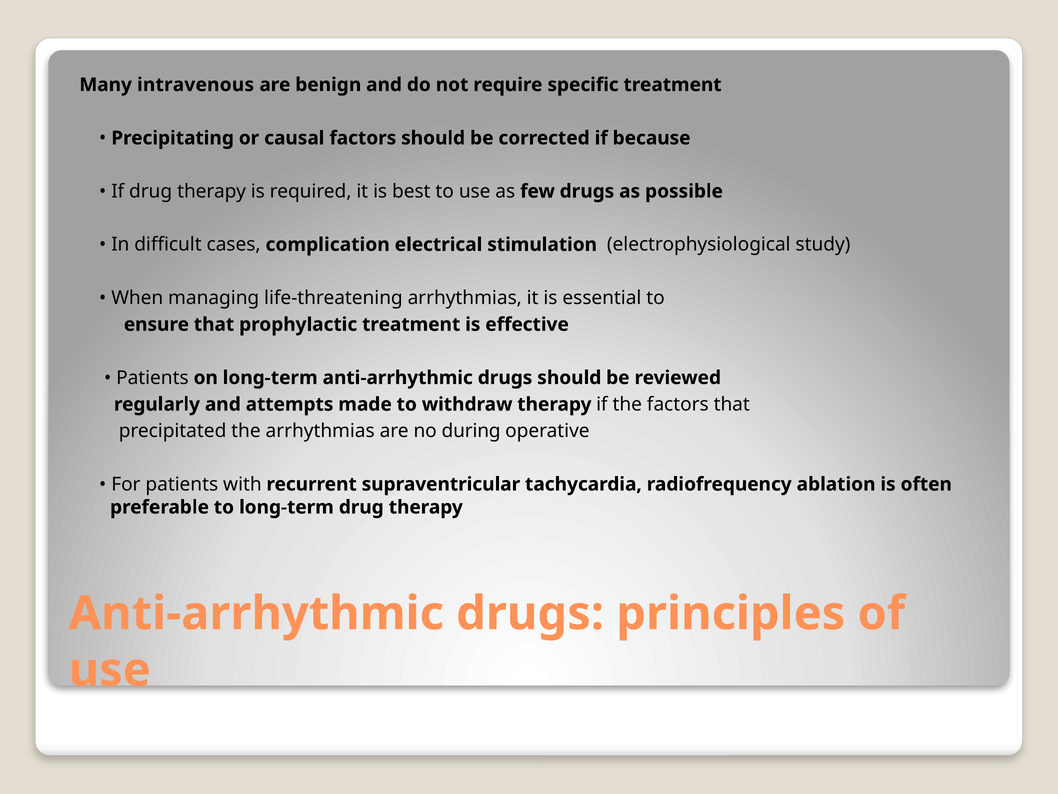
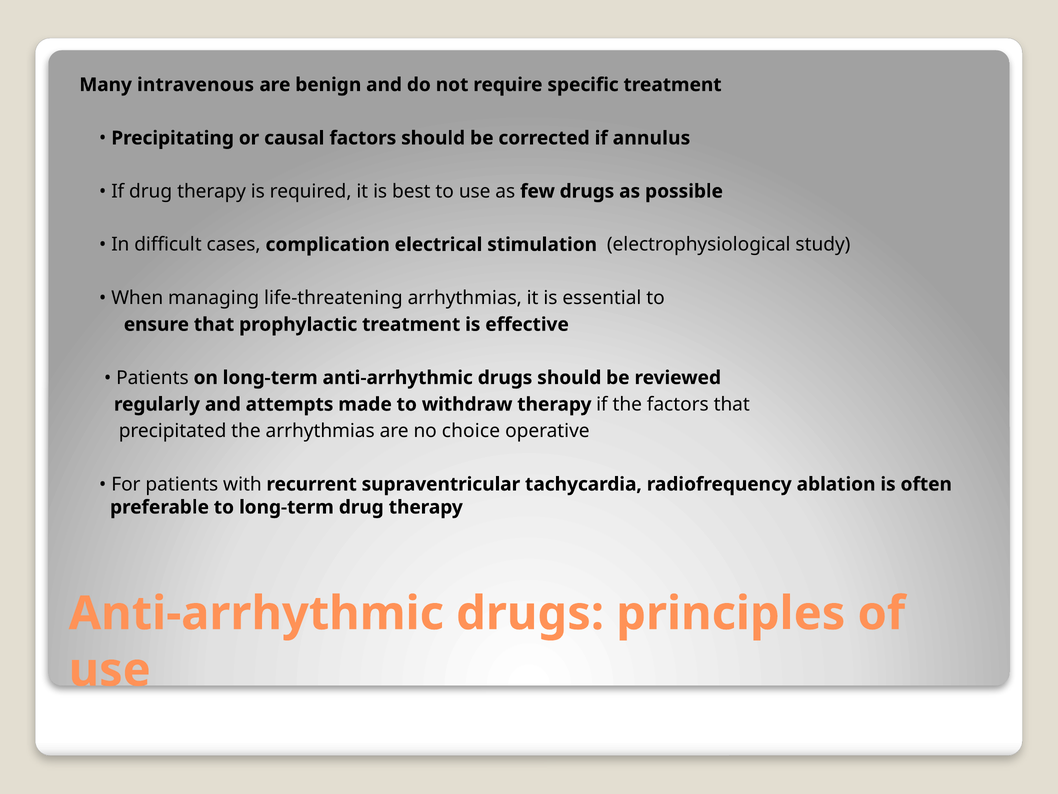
because: because -> annulus
during: during -> choice
